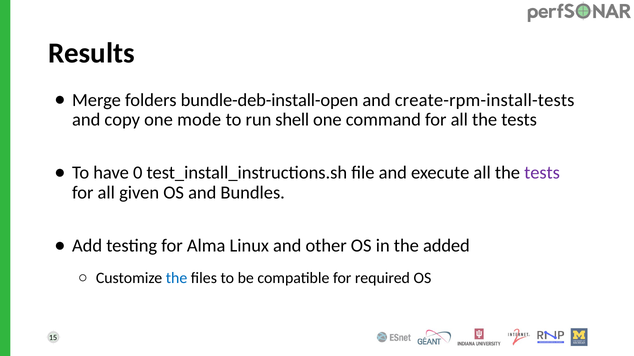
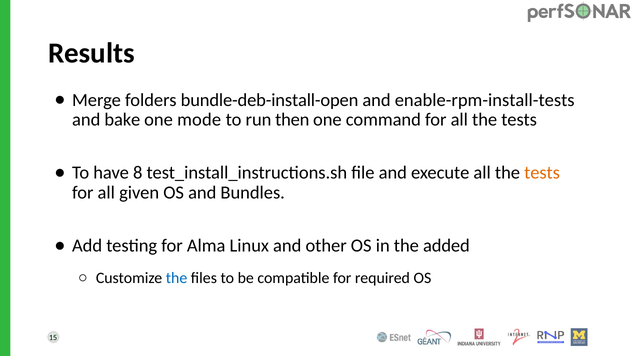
create-rpm-install-tests: create-rpm-install-tests -> enable-rpm-install-tests
copy: copy -> bake
shell: shell -> then
0: 0 -> 8
tests at (542, 173) colour: purple -> orange
